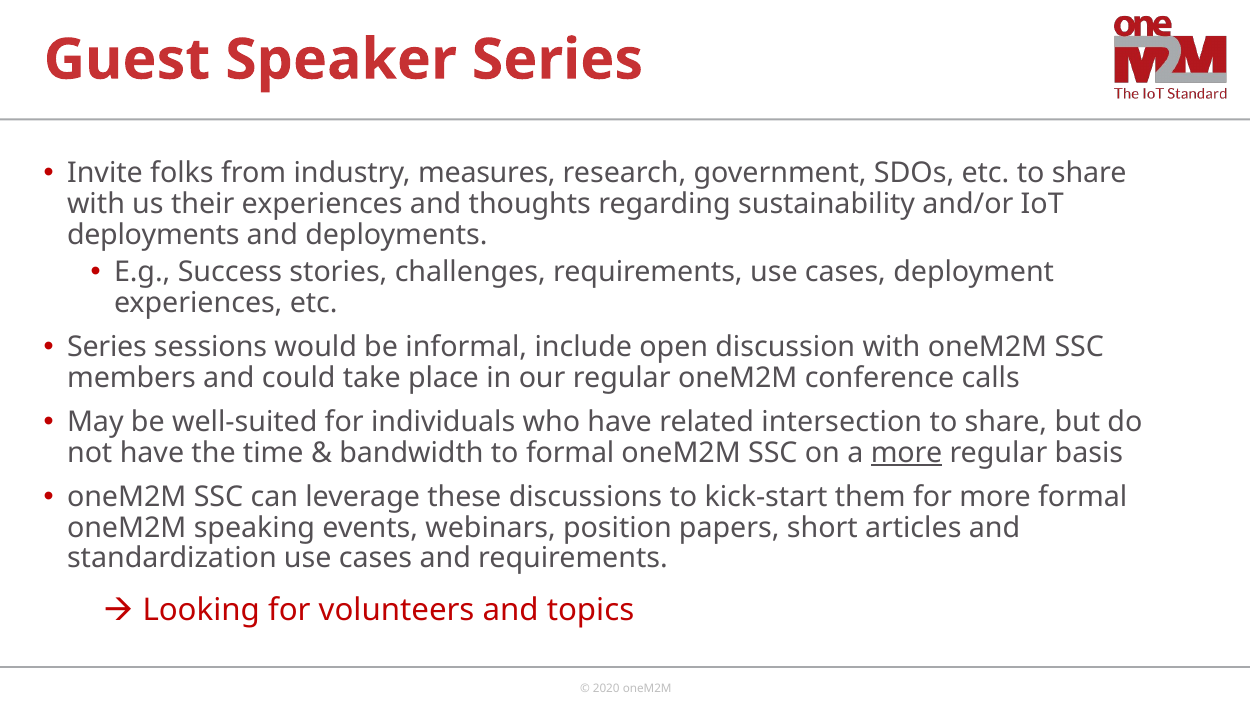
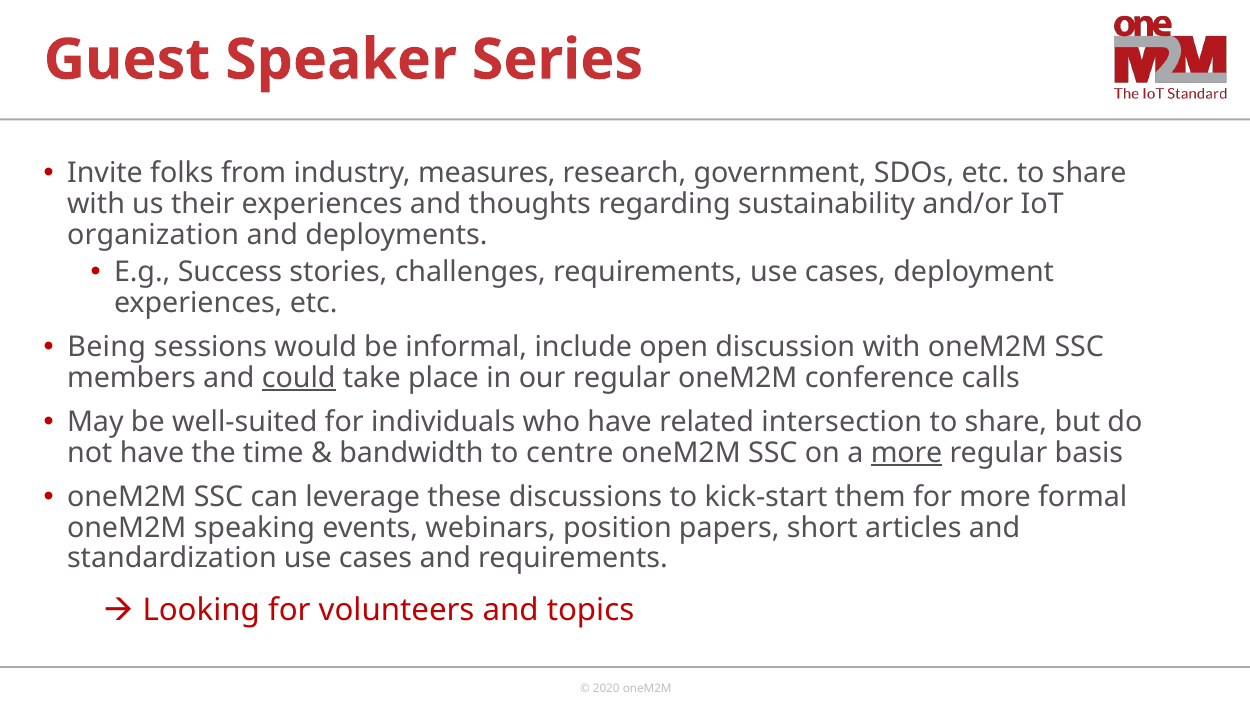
deployments at (153, 235): deployments -> organization
Series at (107, 347): Series -> Being
could underline: none -> present
to formal: formal -> centre
